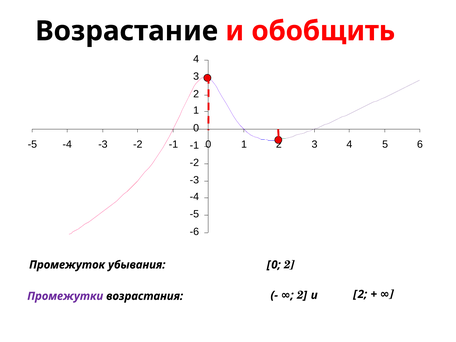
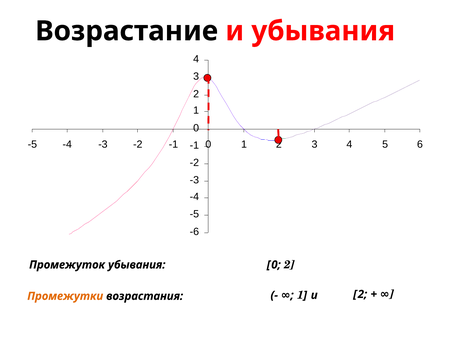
и обобщить: обобщить -> убывания
2 at (300, 295): 2 -> 1
Промежутки colour: purple -> orange
